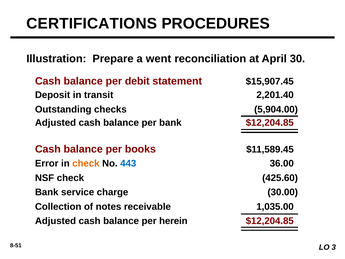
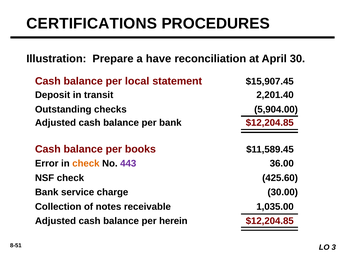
went: went -> have
debit: debit -> local
443 colour: blue -> purple
